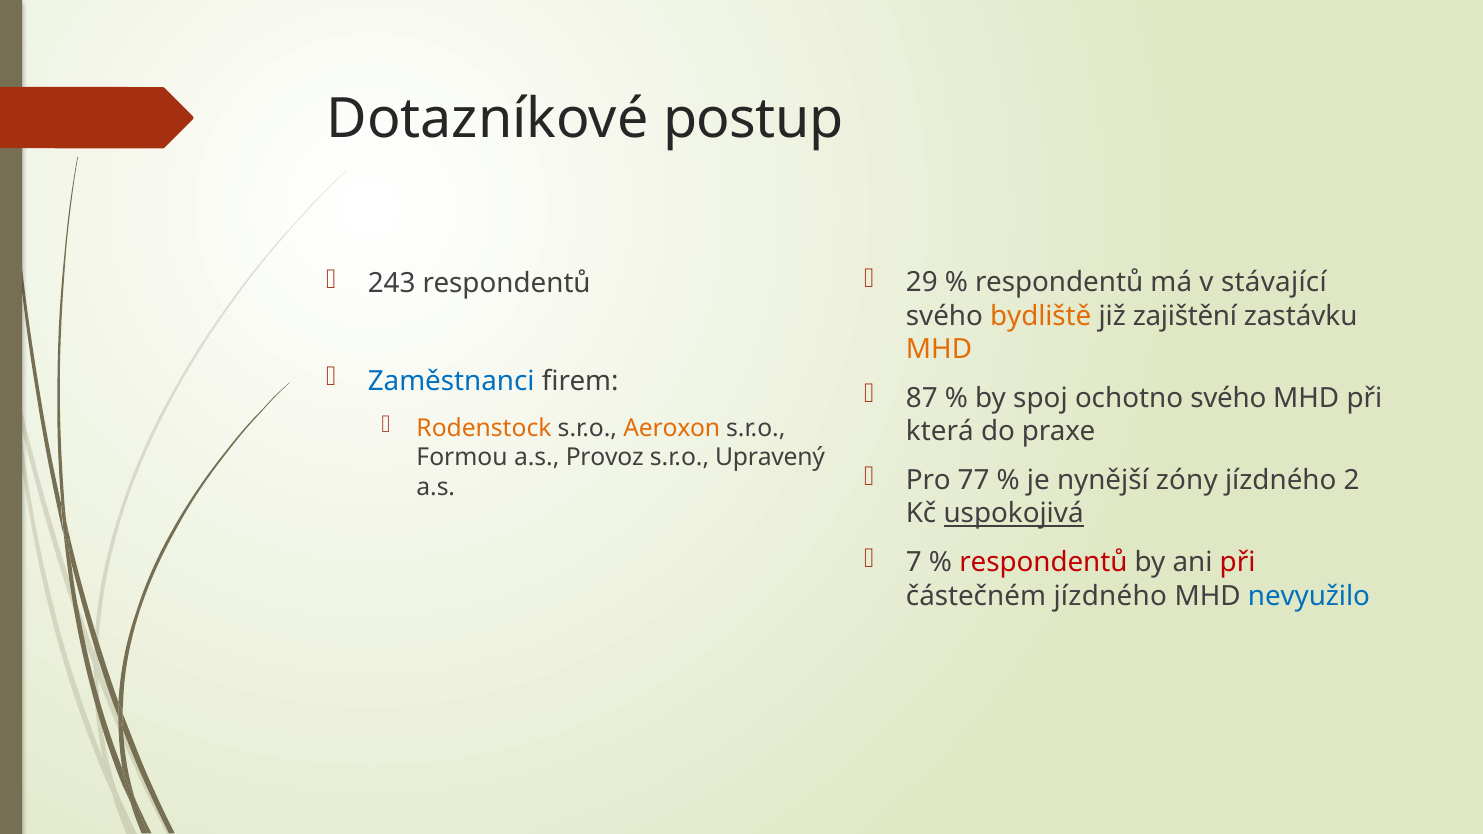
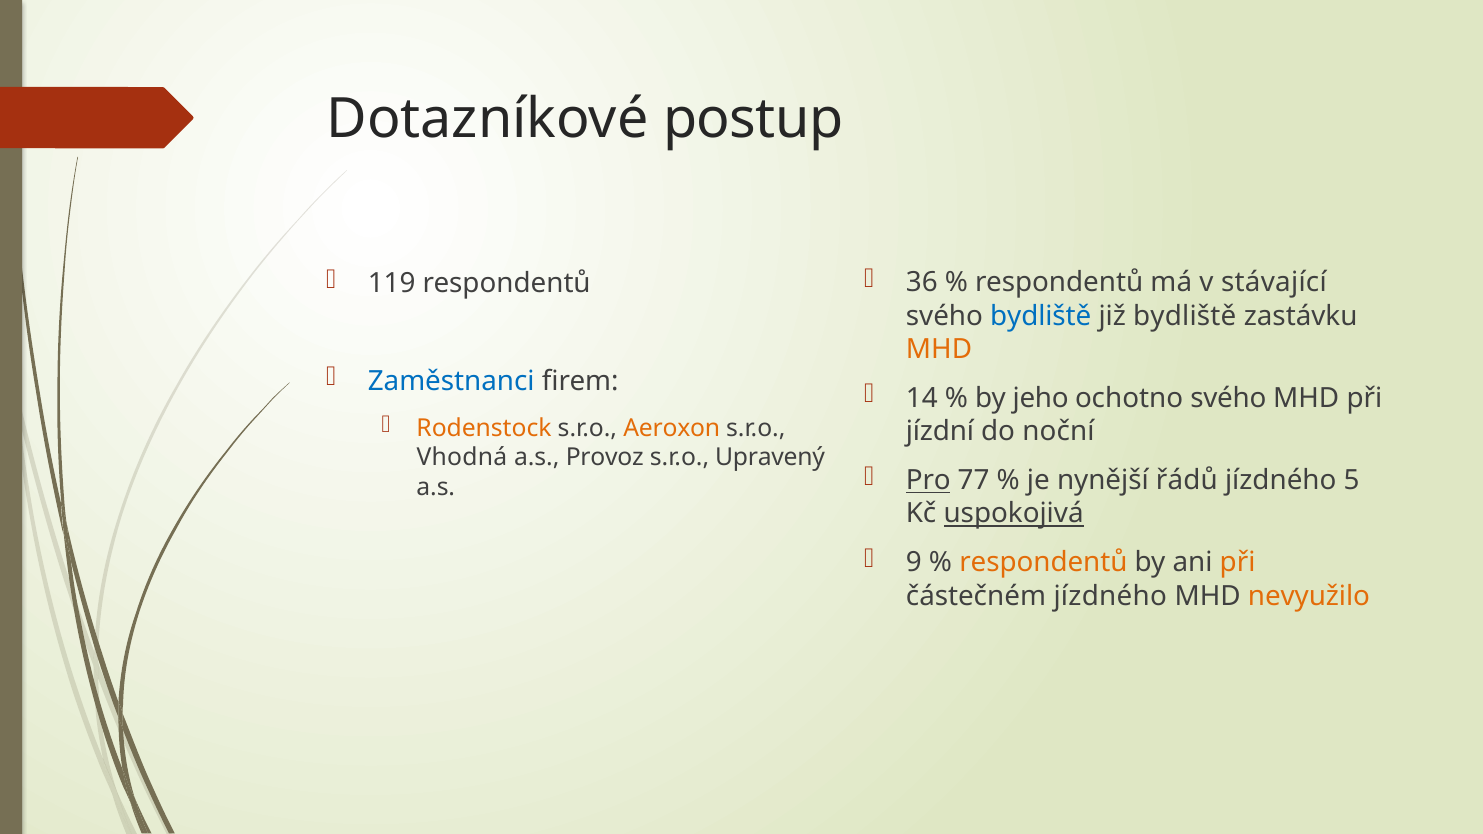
29: 29 -> 36
243: 243 -> 119
bydliště at (1041, 316) colour: orange -> blue
již zajištění: zajištění -> bydliště
87: 87 -> 14
spoj: spoj -> jeho
která: která -> jízdní
praxe: praxe -> noční
Formou: Formou -> Vhodná
Pro underline: none -> present
zóny: zóny -> řádů
2: 2 -> 5
7: 7 -> 9
respondentů at (1043, 563) colour: red -> orange
při at (1238, 563) colour: red -> orange
nevyužilo colour: blue -> orange
